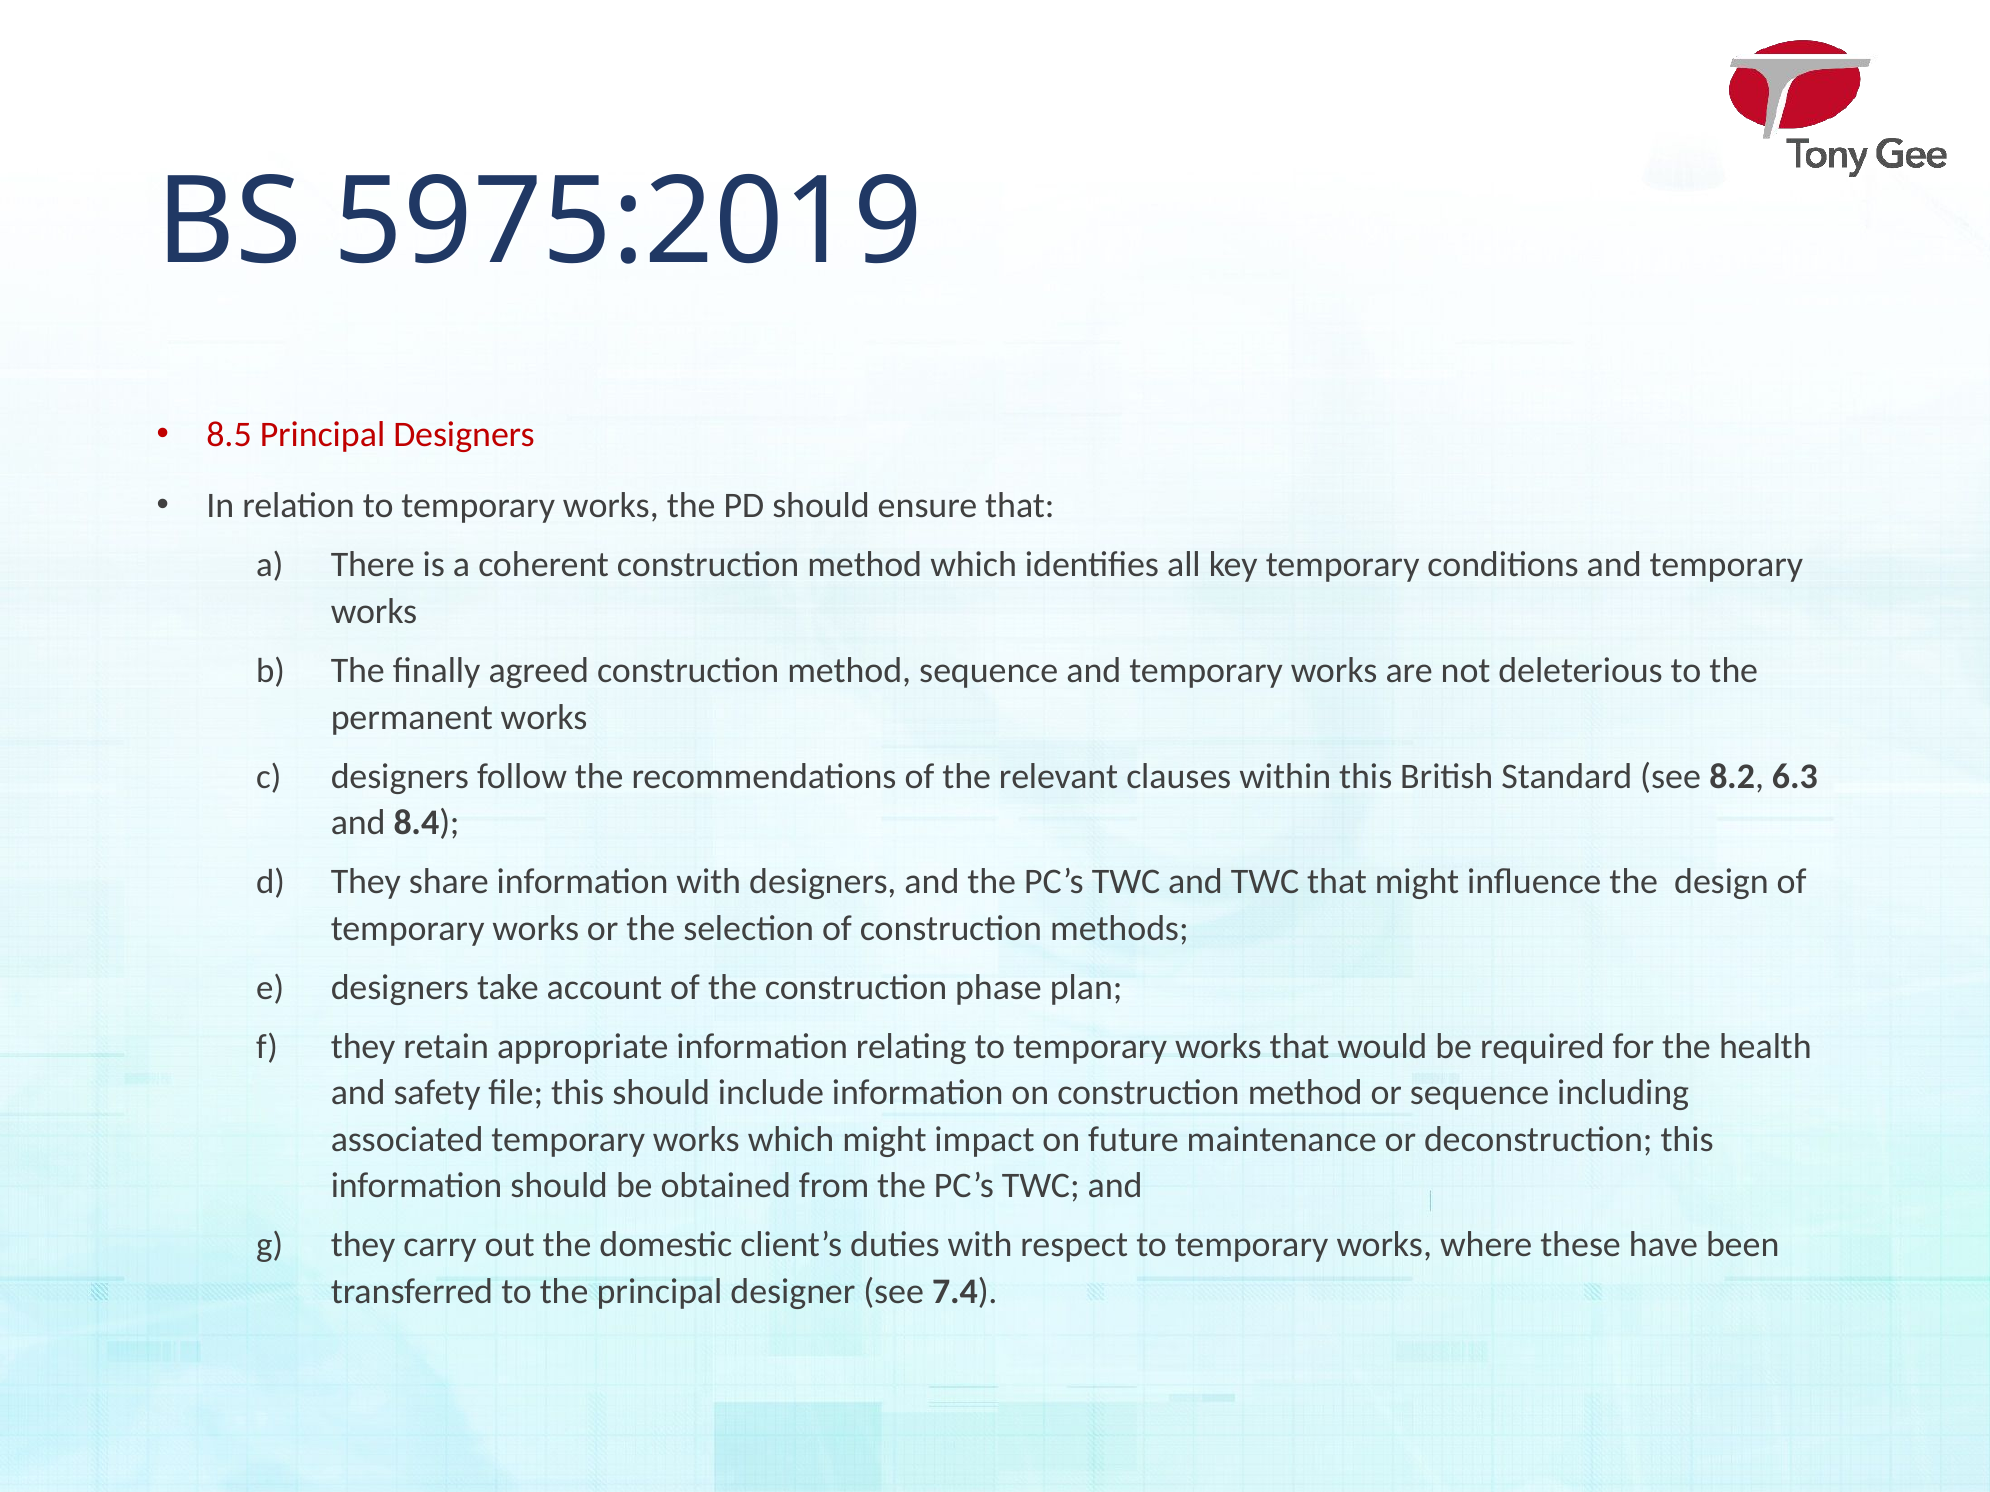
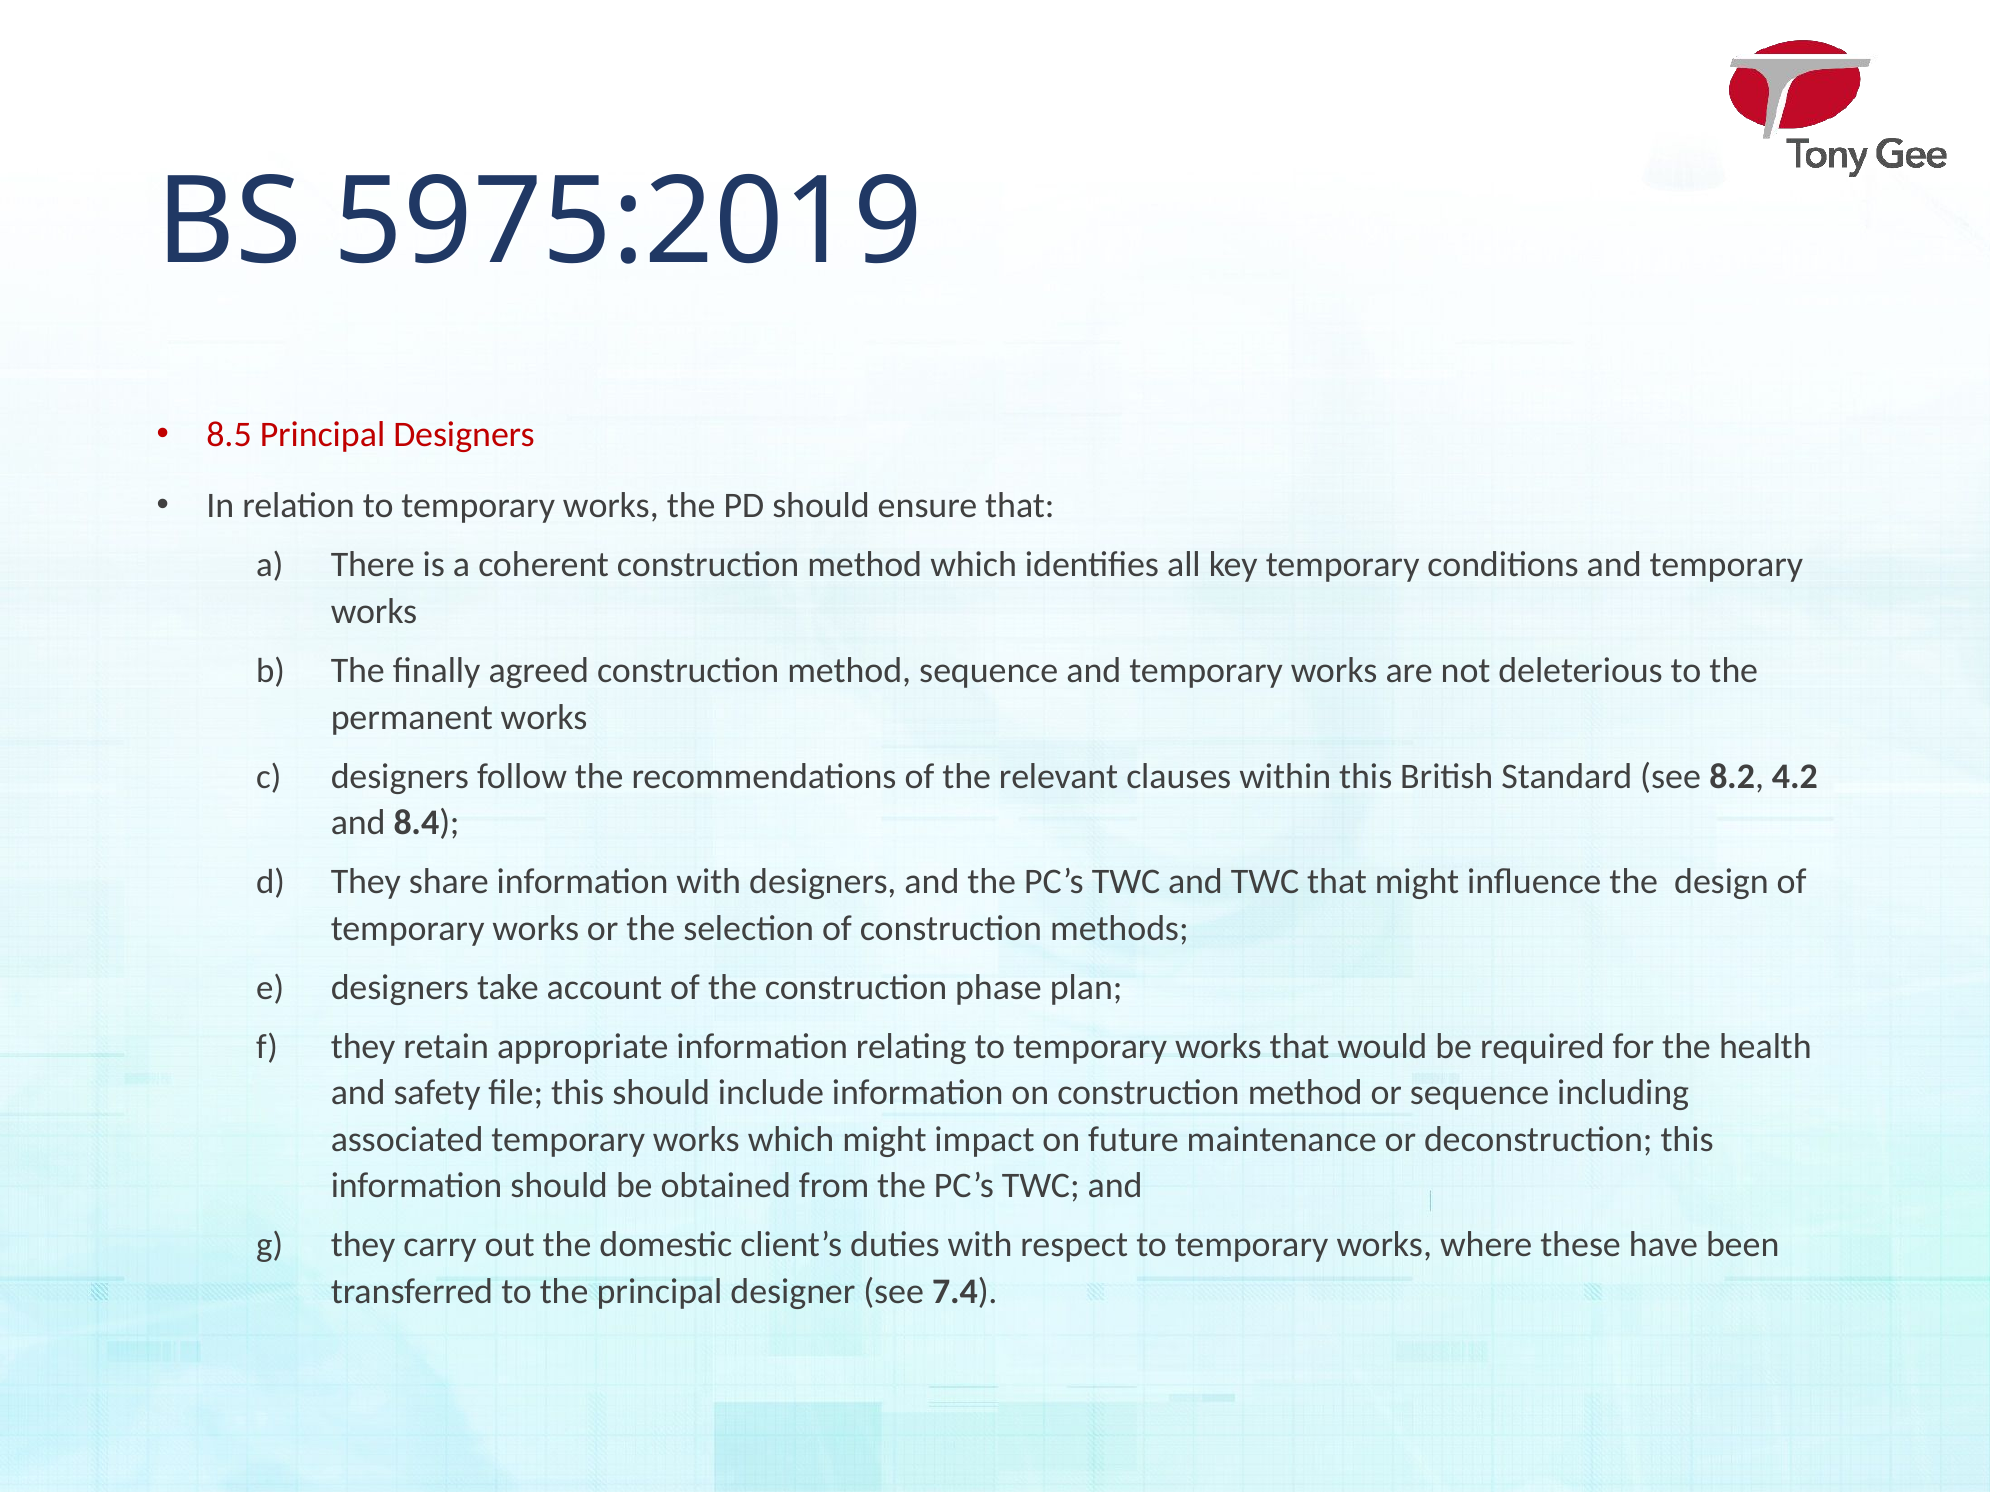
6.3: 6.3 -> 4.2
